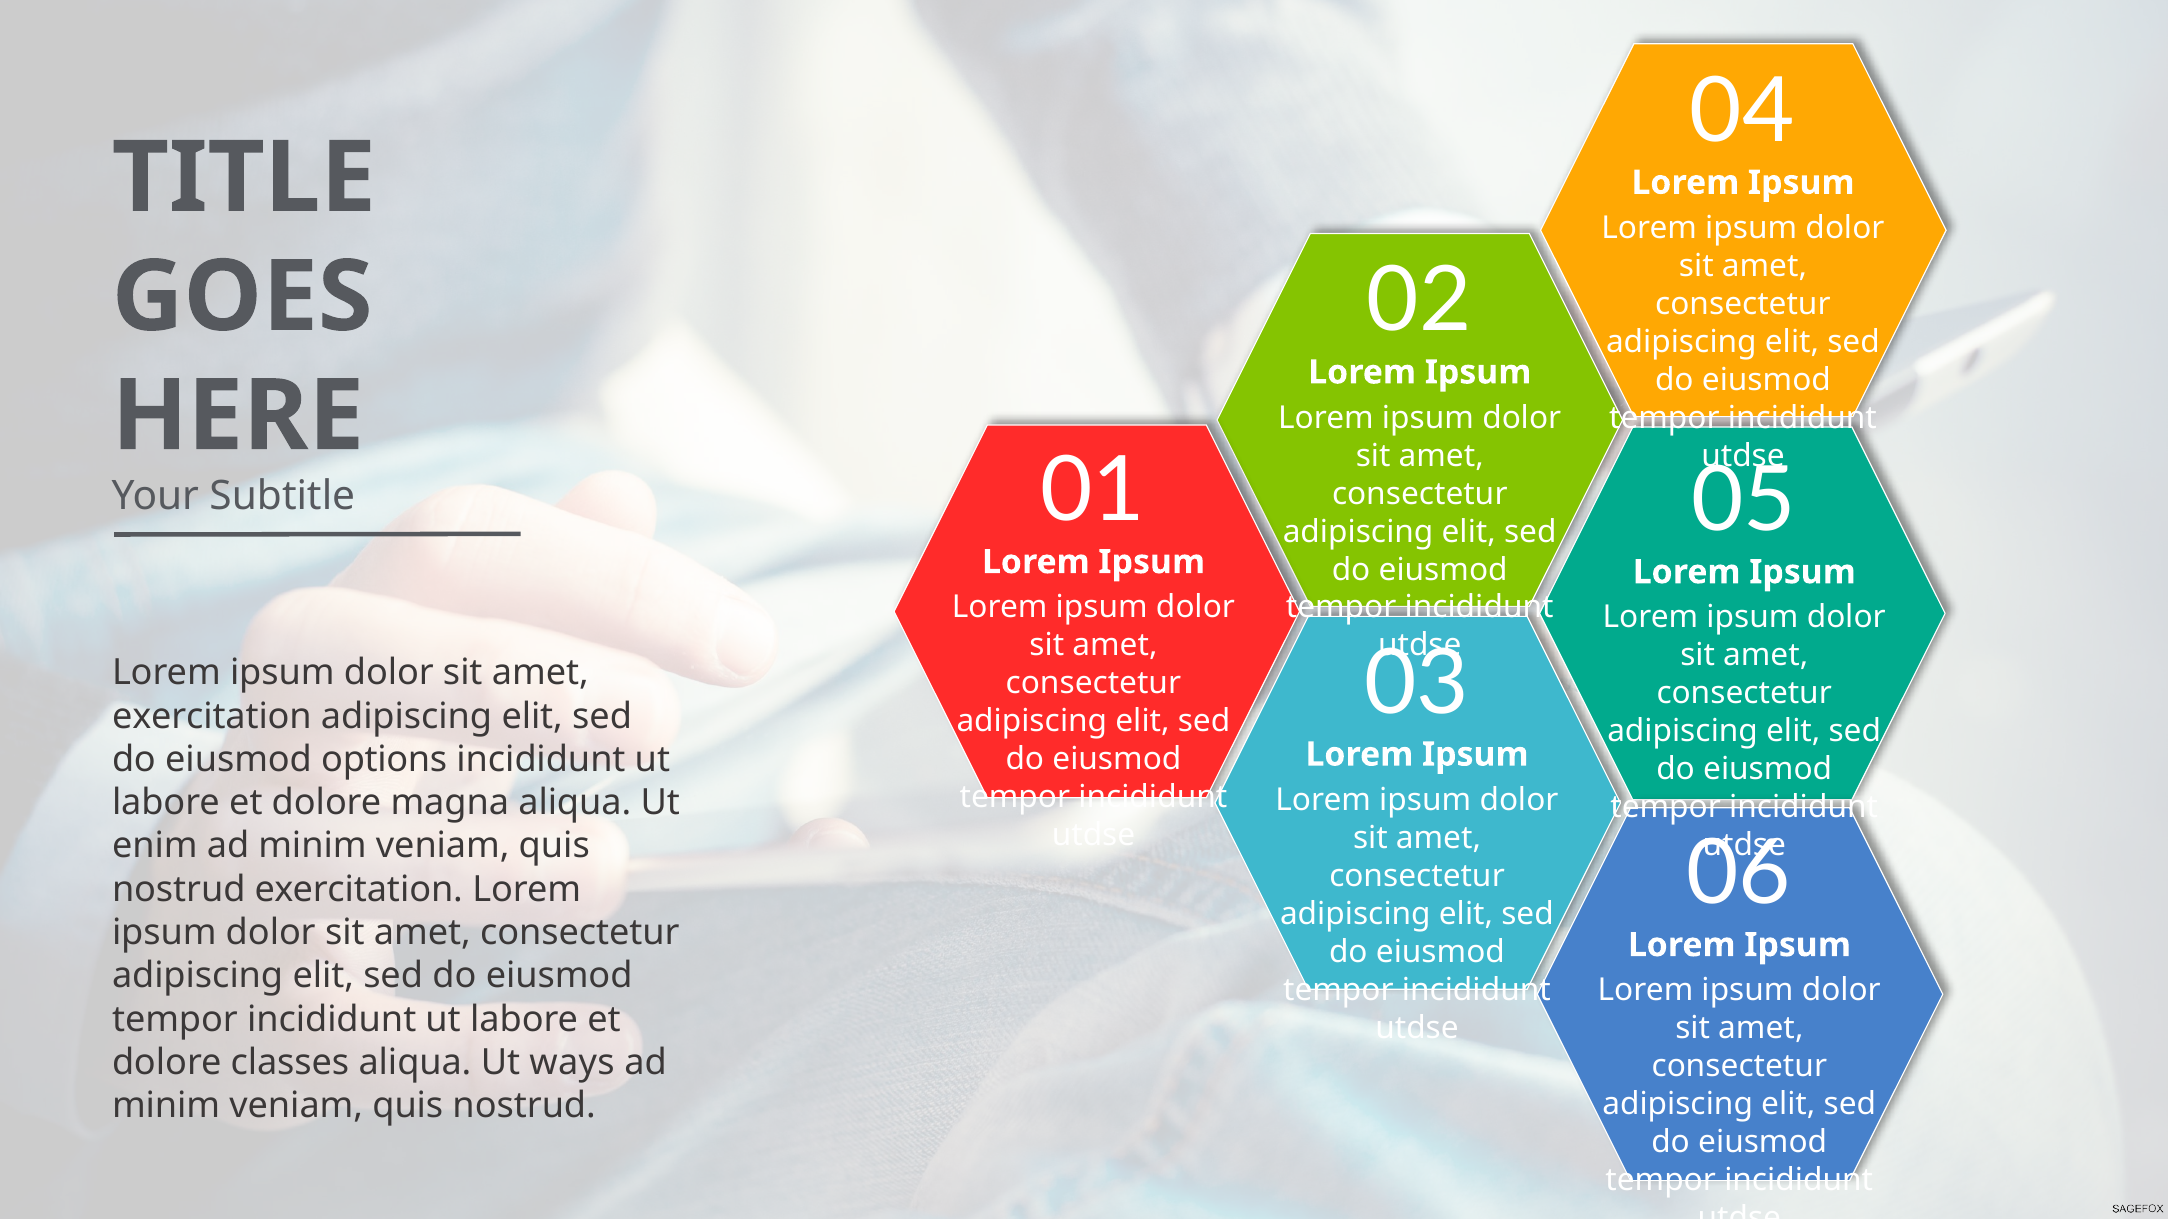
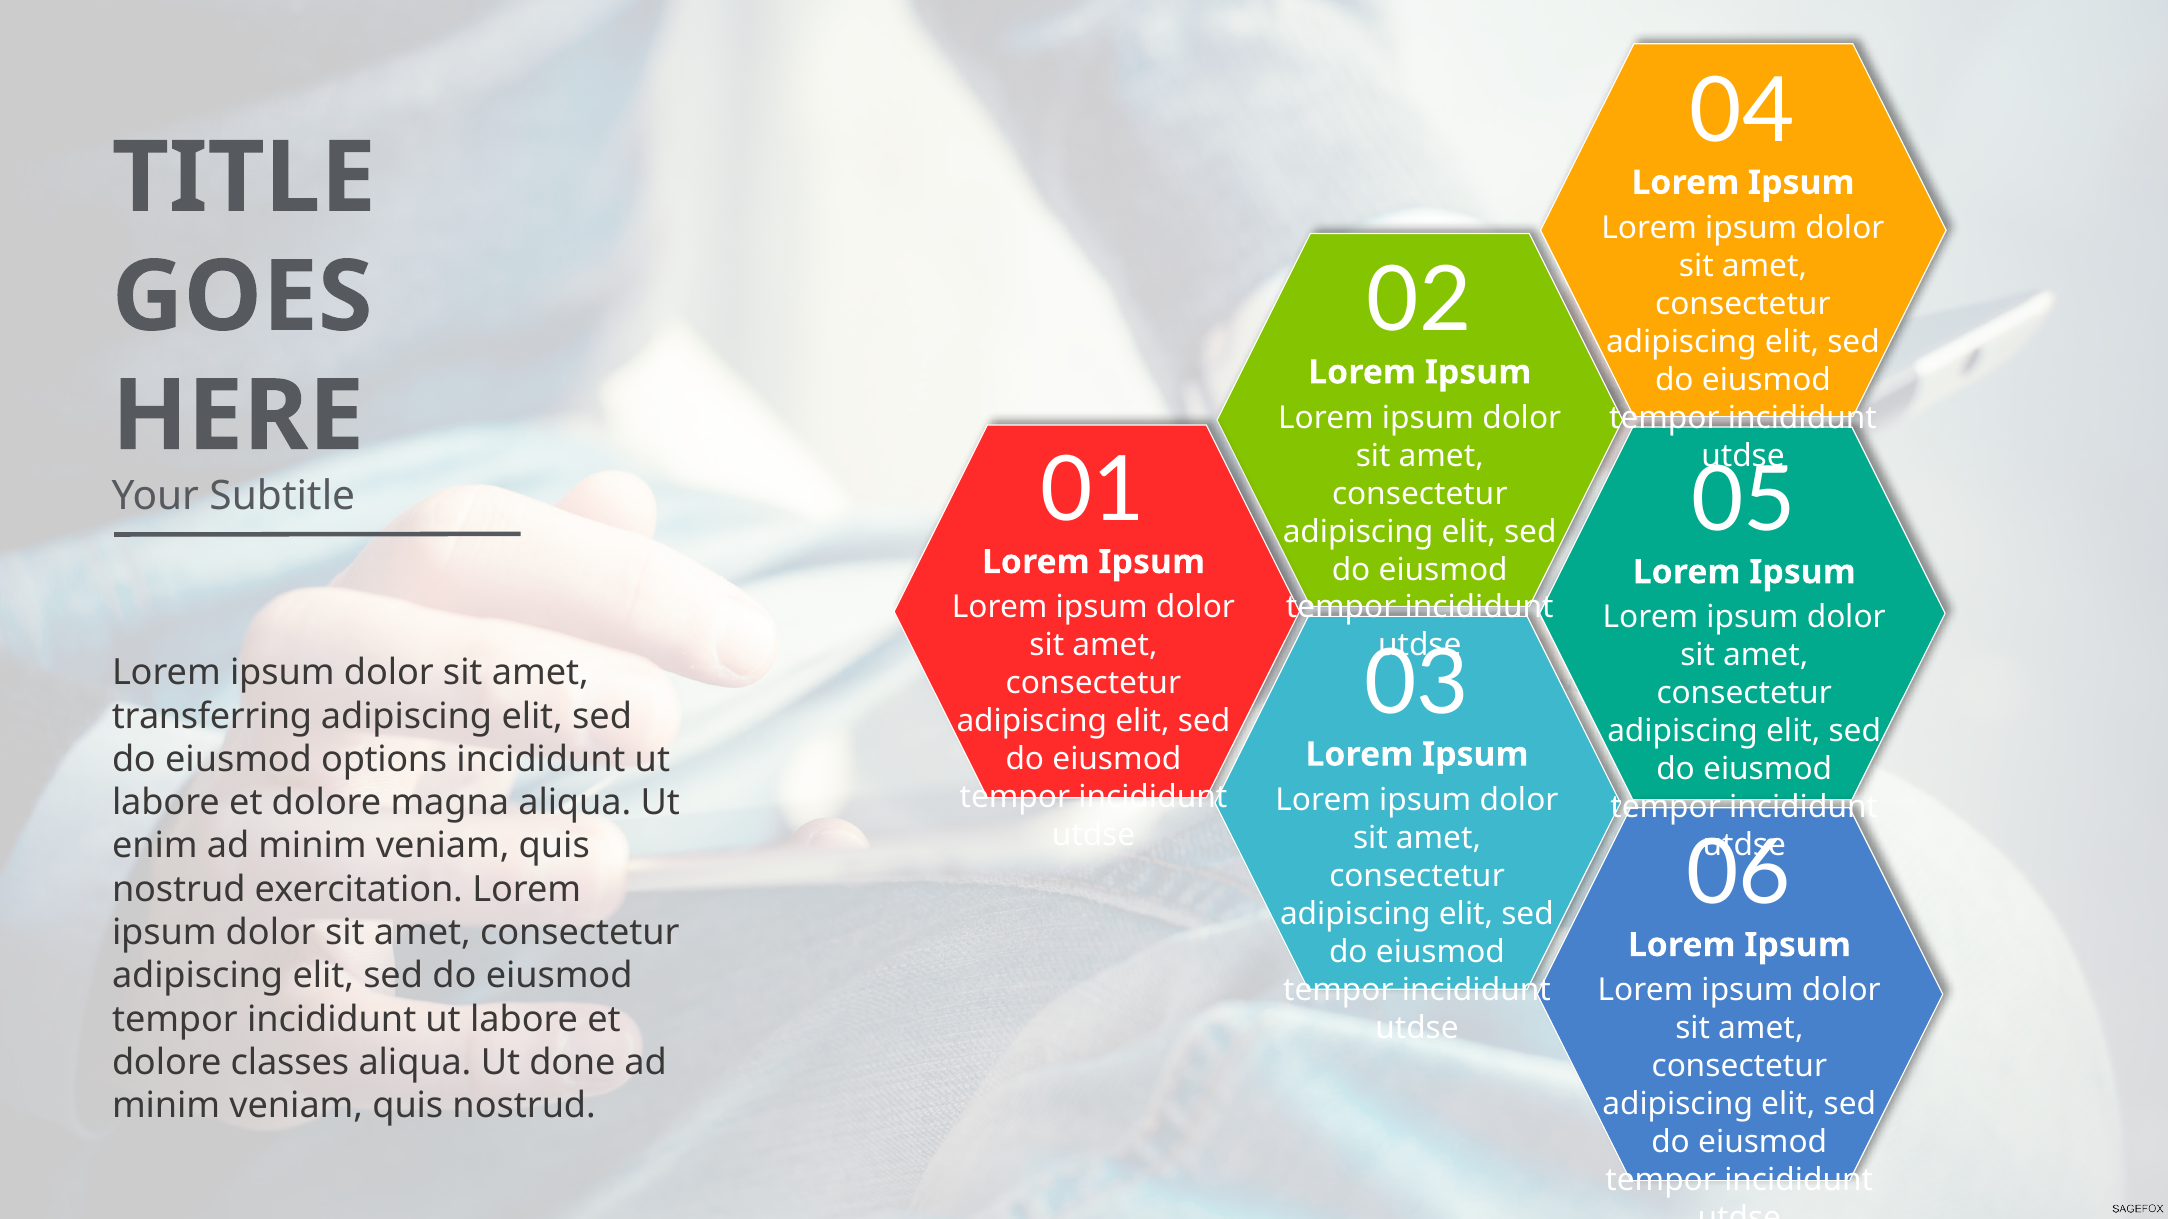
exercitation at (212, 716): exercitation -> transferring
ways: ways -> done
